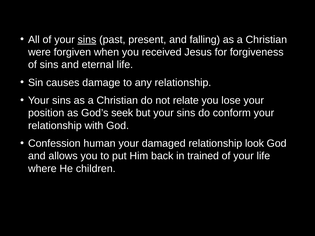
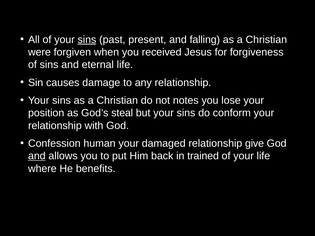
relate: relate -> notes
seek: seek -> steal
look: look -> give
and at (37, 156) underline: none -> present
children: children -> benefits
